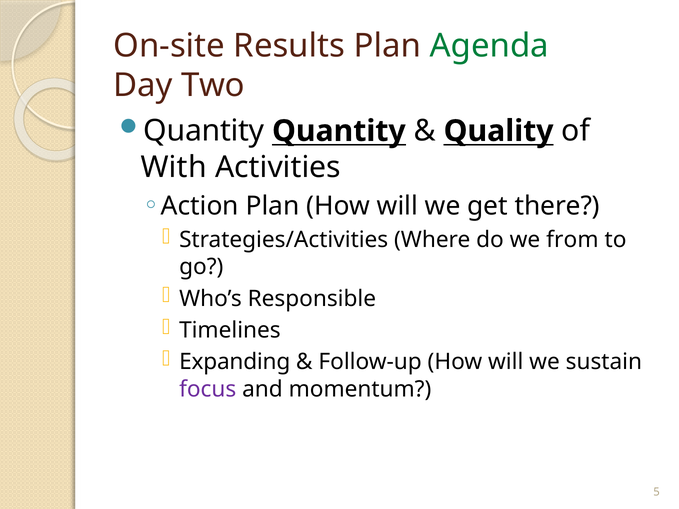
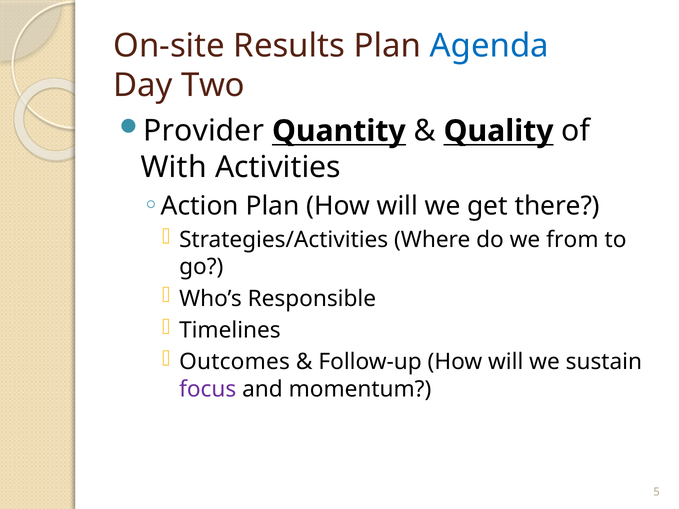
Agenda colour: green -> blue
Quantity at (204, 131): Quantity -> Provider
Expanding: Expanding -> Outcomes
